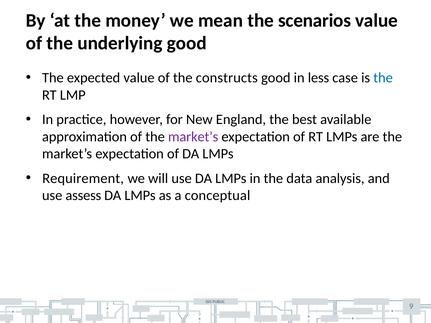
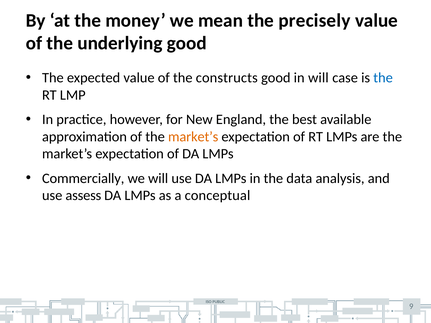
scenarios: scenarios -> precisely
in less: less -> will
market’s at (193, 137) colour: purple -> orange
Requirement: Requirement -> Commercially
